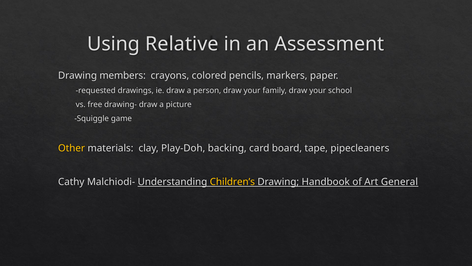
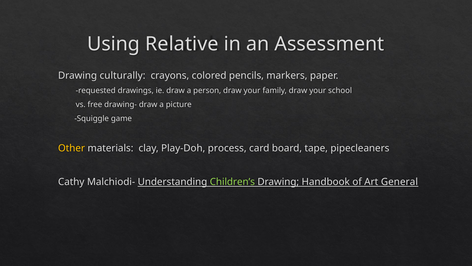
members: members -> culturally
backing: backing -> process
Children’s colour: yellow -> light green
